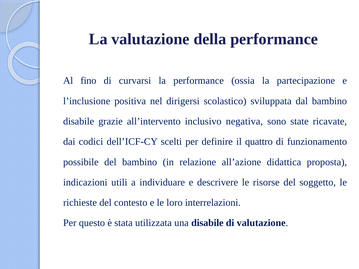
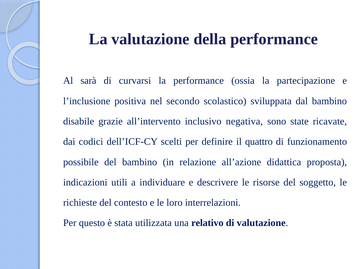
fino: fino -> sarà
dirigersi: dirigersi -> secondo
una disabile: disabile -> relativo
